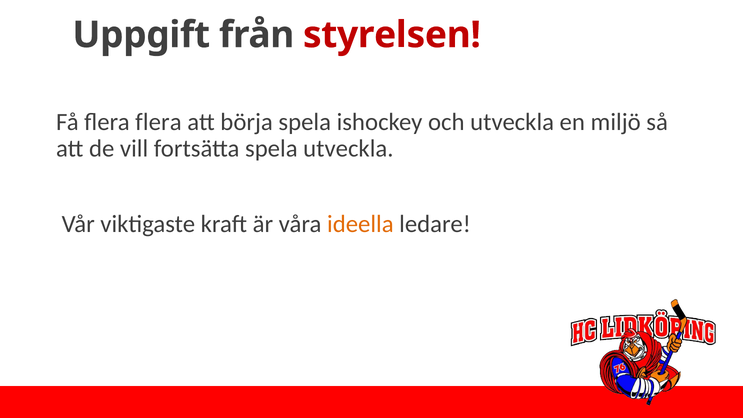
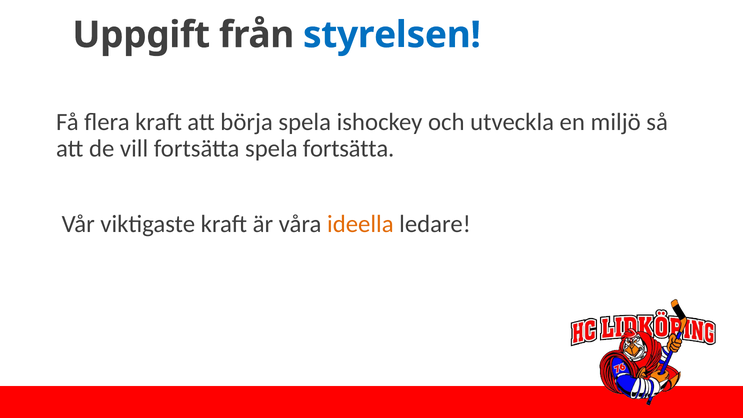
styrelsen colour: red -> blue
flera flera: flera -> kraft
spela utveckla: utveckla -> fortsätta
